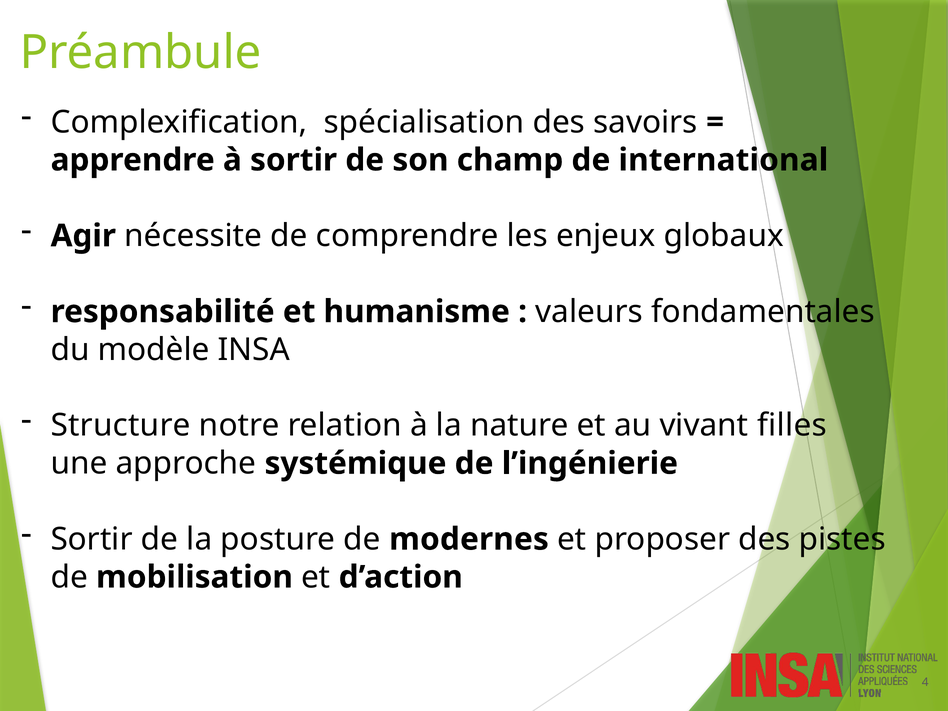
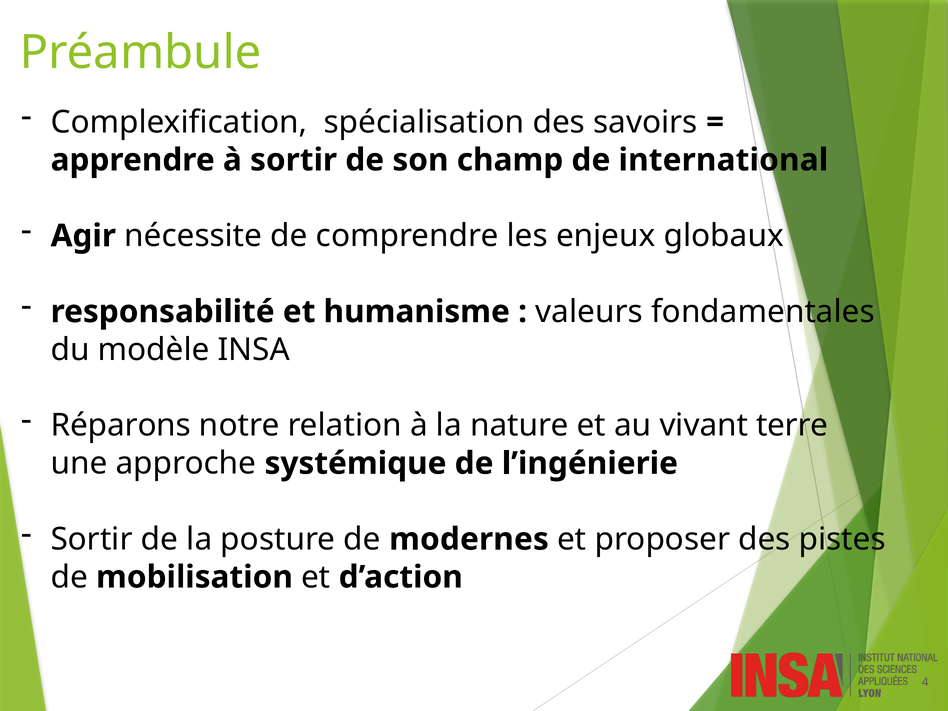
Structure: Structure -> Réparons
filles: filles -> terre
